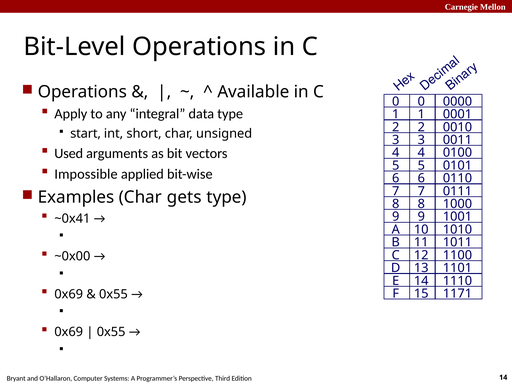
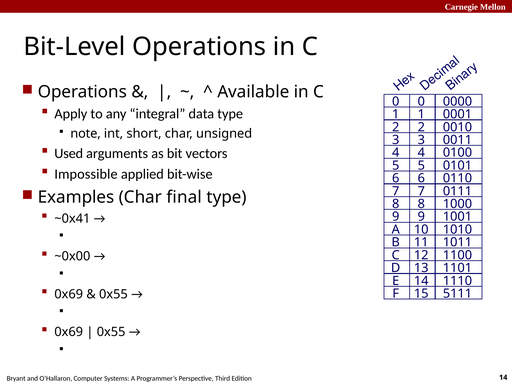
start: start -> note
gets: gets -> final
1171: 1171 -> 5111
